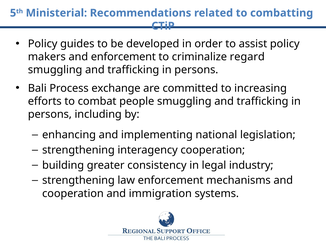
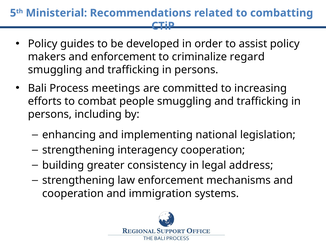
exchange: exchange -> meetings
industry: industry -> address
